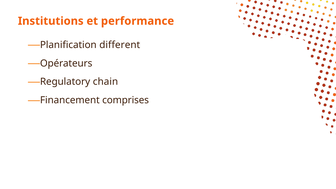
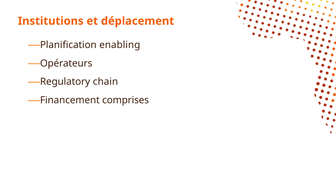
performance: performance -> déplacement
different: different -> enabling
